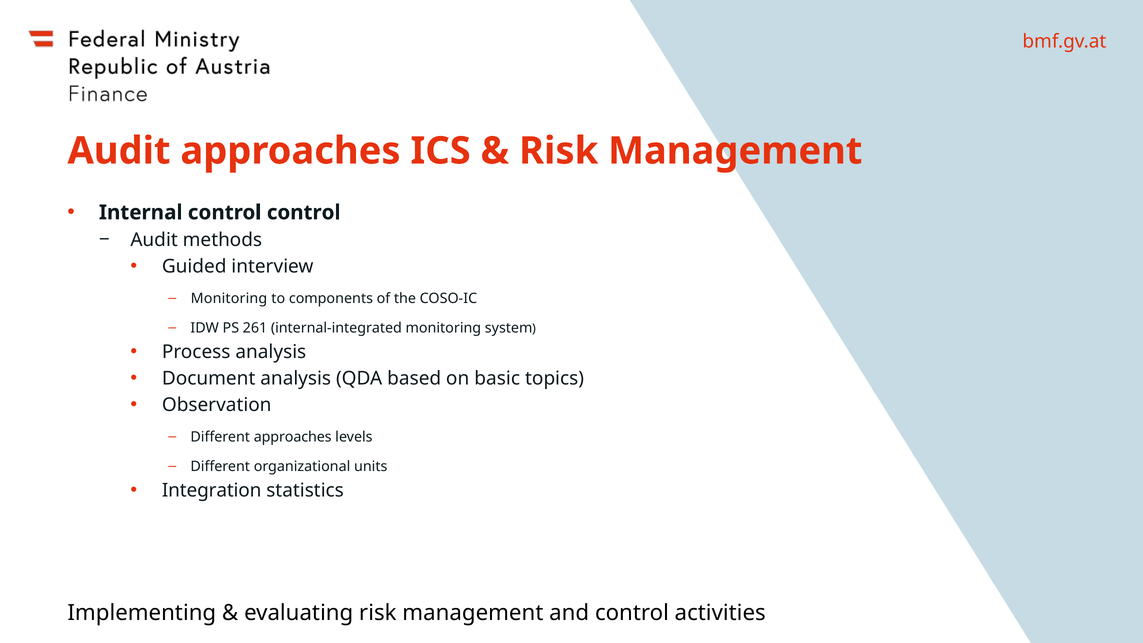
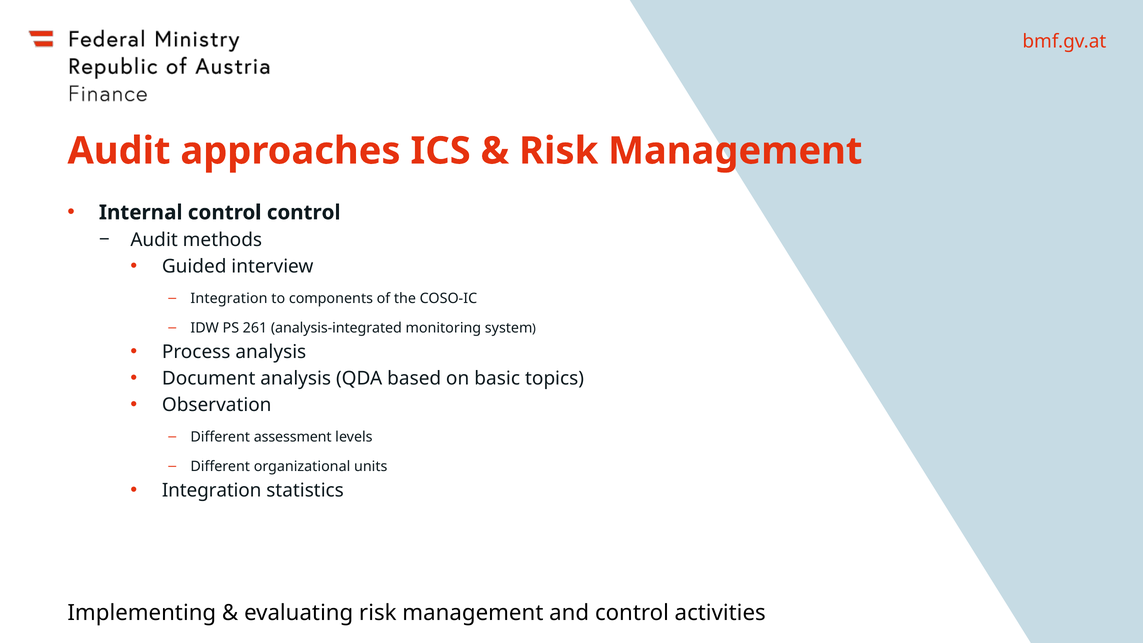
Monitoring at (229, 298): Monitoring -> Integration
internal-integrated: internal-integrated -> analysis-integrated
Different approaches: approaches -> assessment
